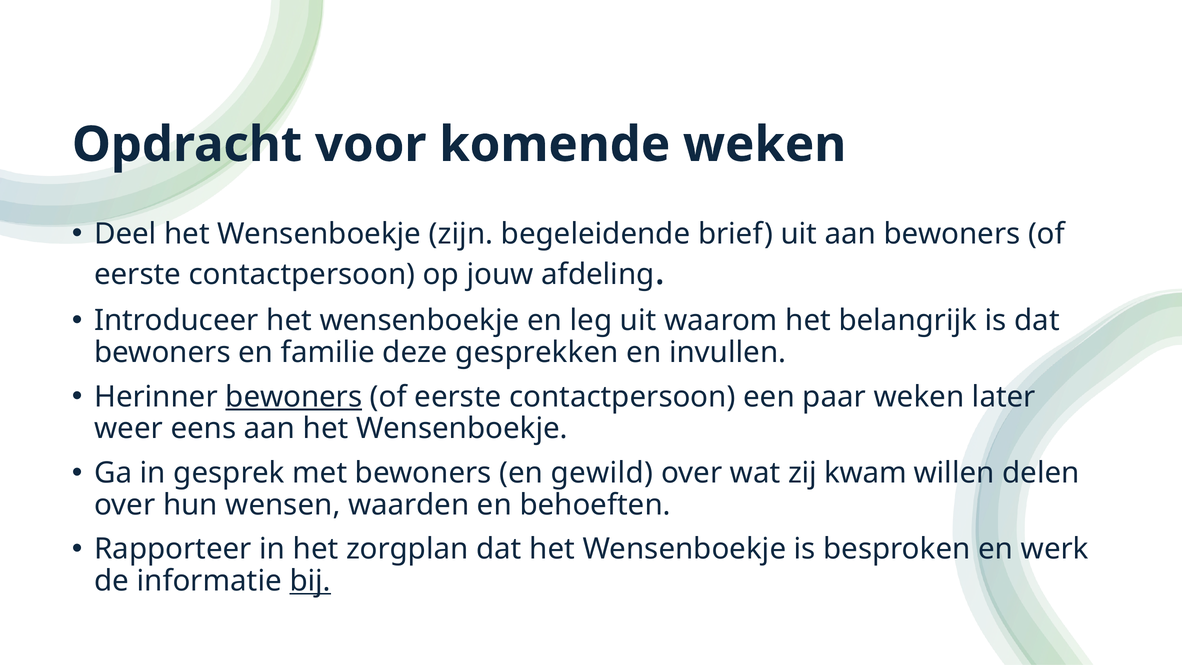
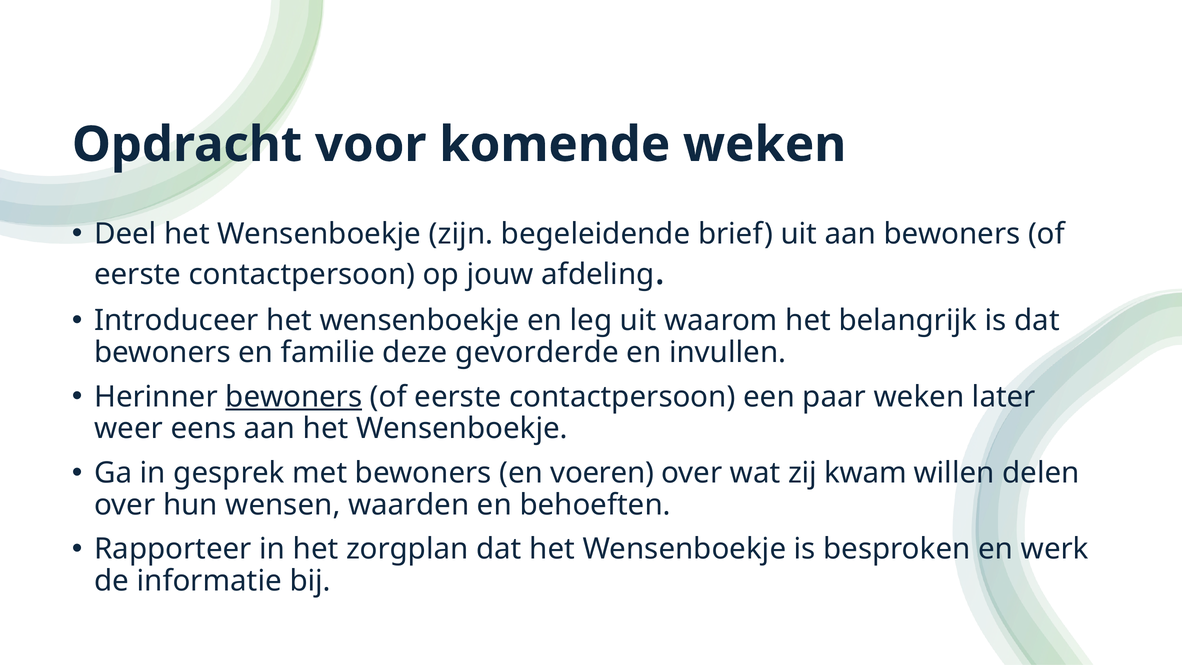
gesprekken: gesprekken -> gevorderde
gewild: gewild -> voeren
bij underline: present -> none
